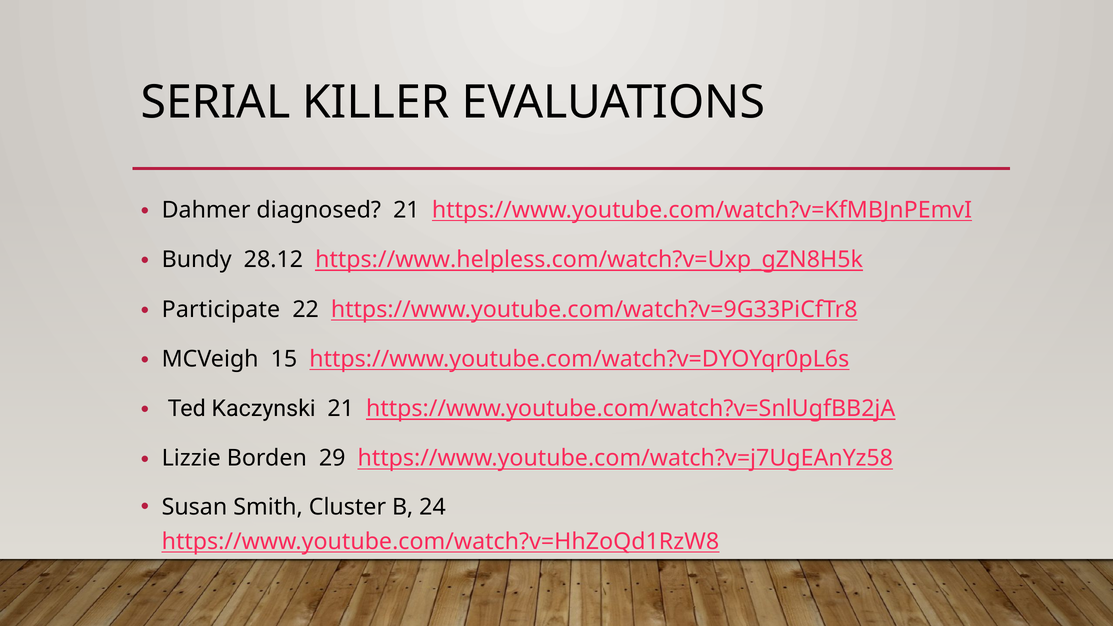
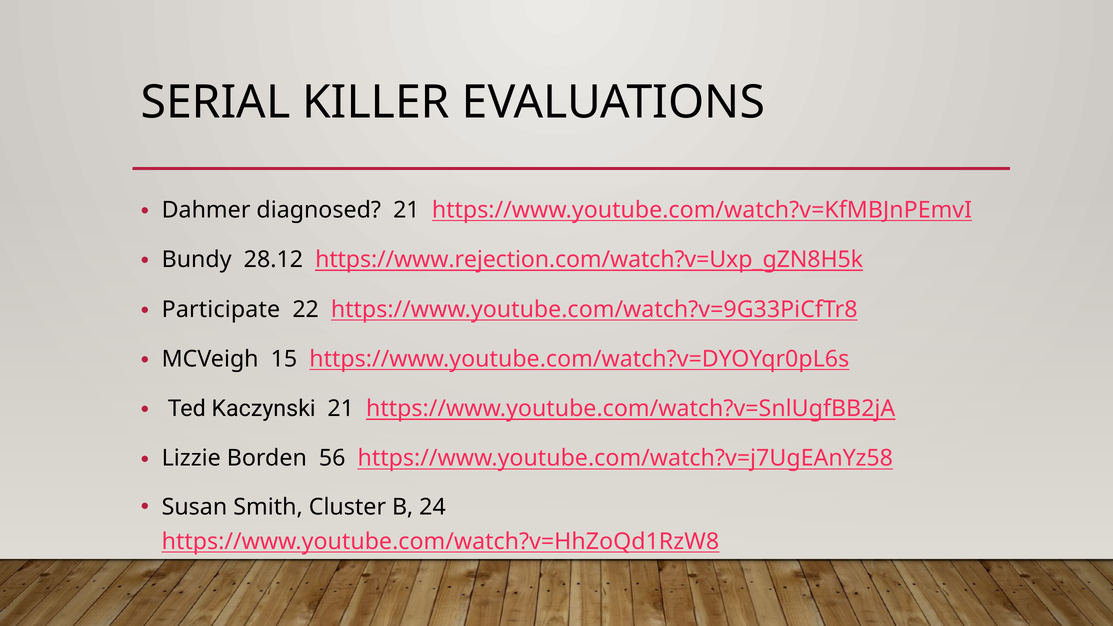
https://www.helpless.com/watch?v=Uxp_gZN8H5k: https://www.helpless.com/watch?v=Uxp_gZN8H5k -> https://www.rejection.com/watch?v=Uxp_gZN8H5k
29: 29 -> 56
